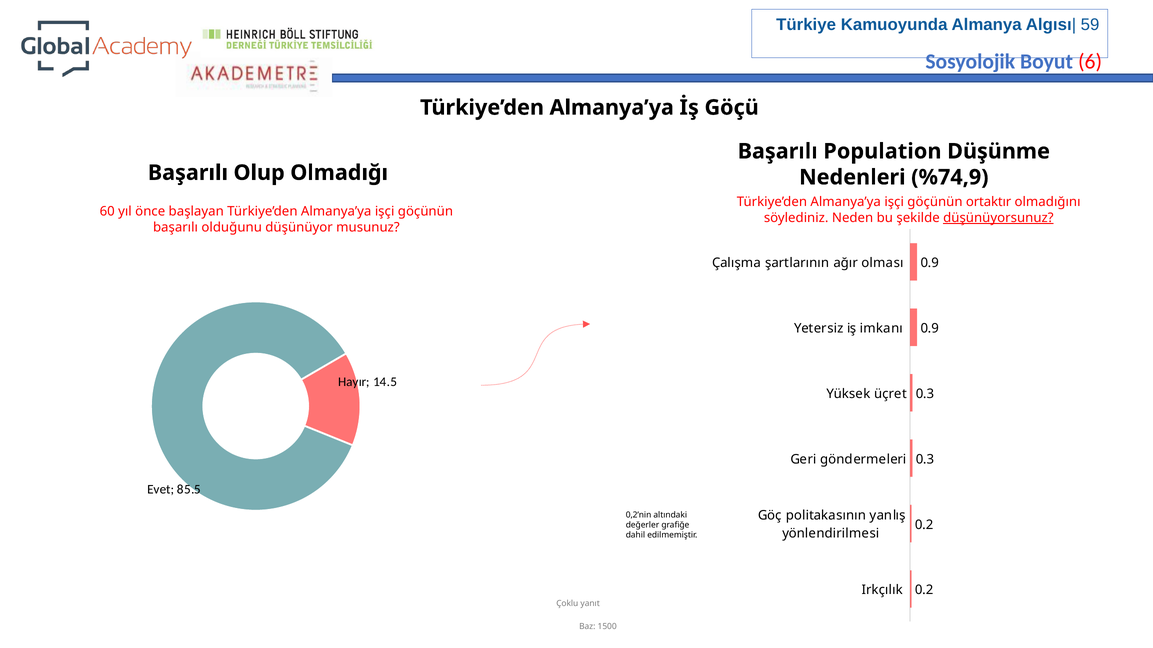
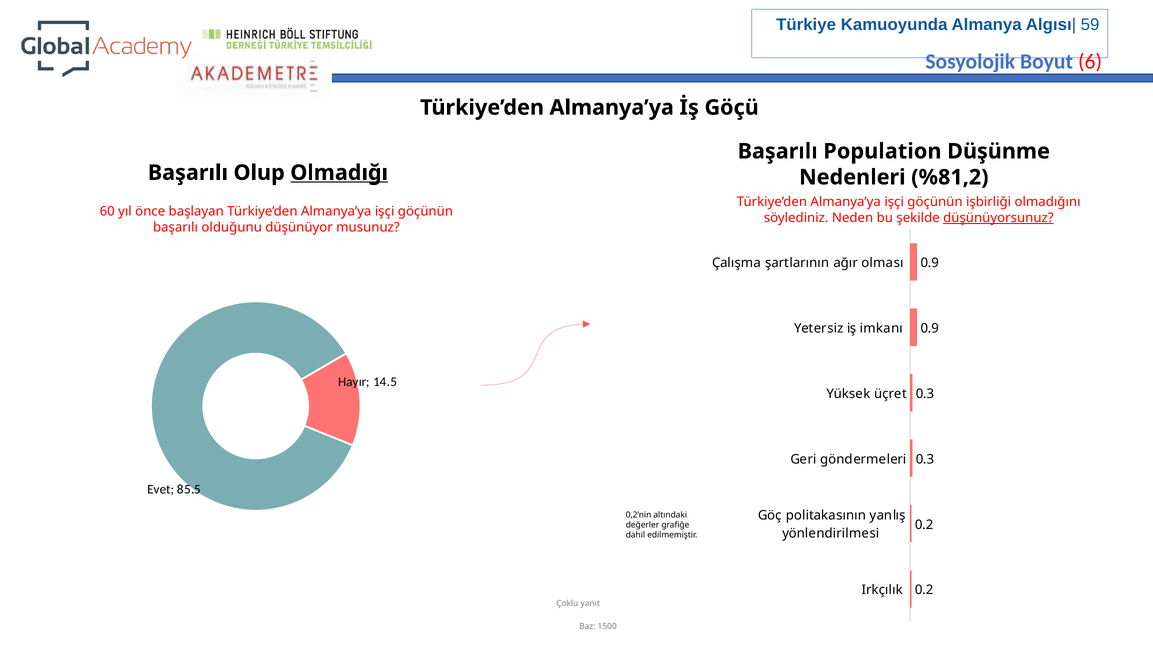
Olmadığı underline: none -> present
%74,9: %74,9 -> %81,2
ortaktır: ortaktır -> işbirliği
